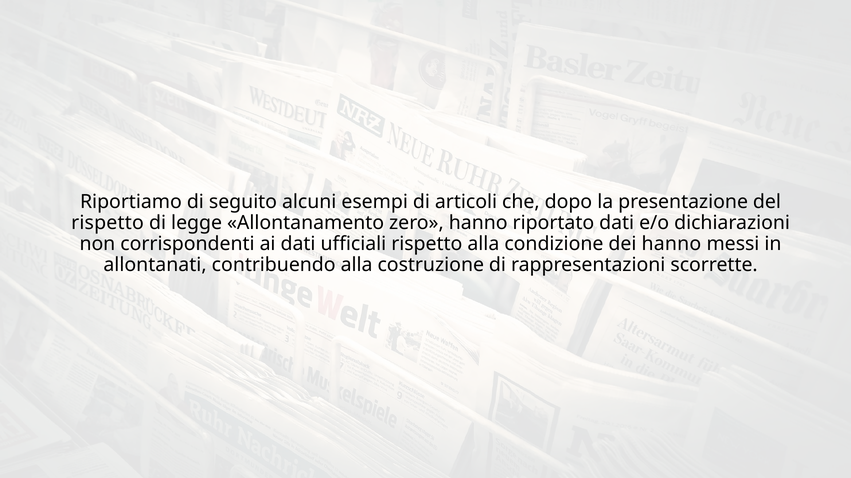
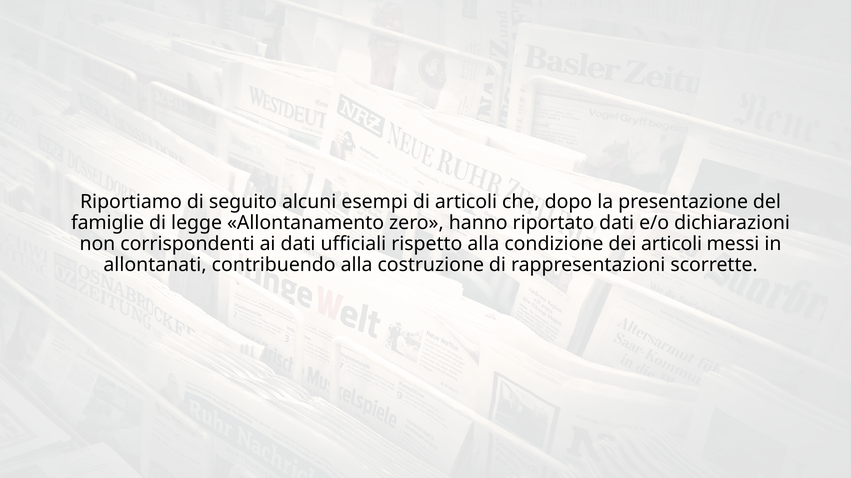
rispetto at (107, 223): rispetto -> famiglie
dei hanno: hanno -> articoli
